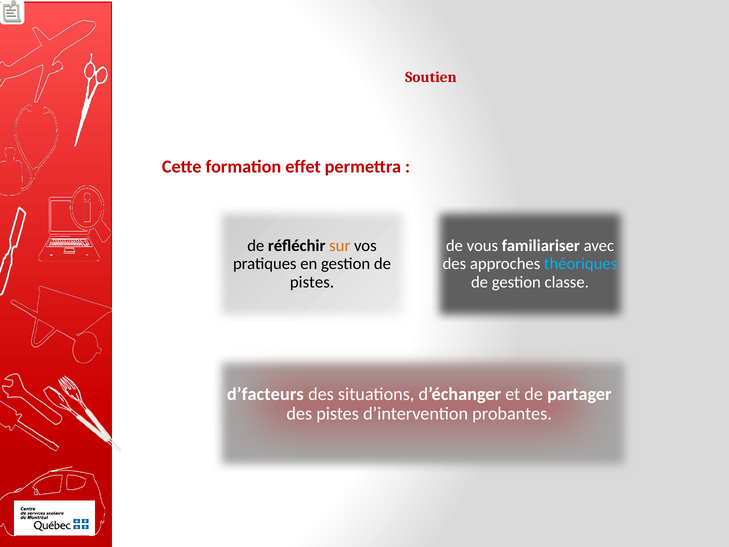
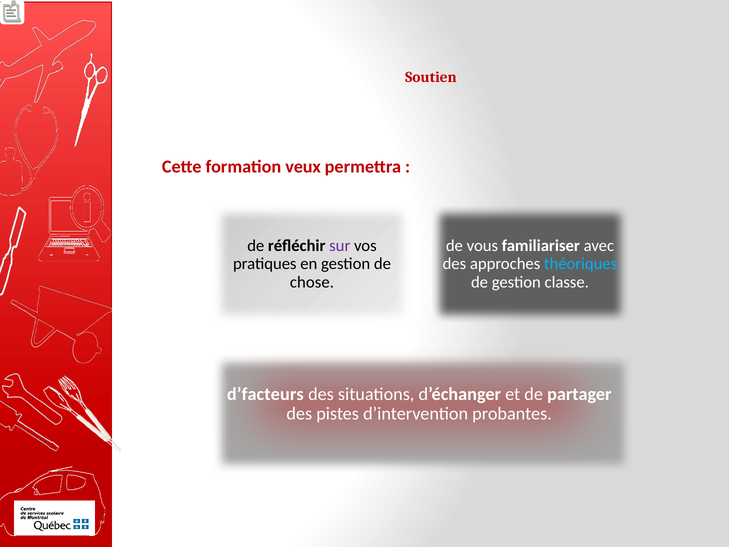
effet: effet -> veux
sur colour: orange -> purple
pistes at (312, 282): pistes -> chose
